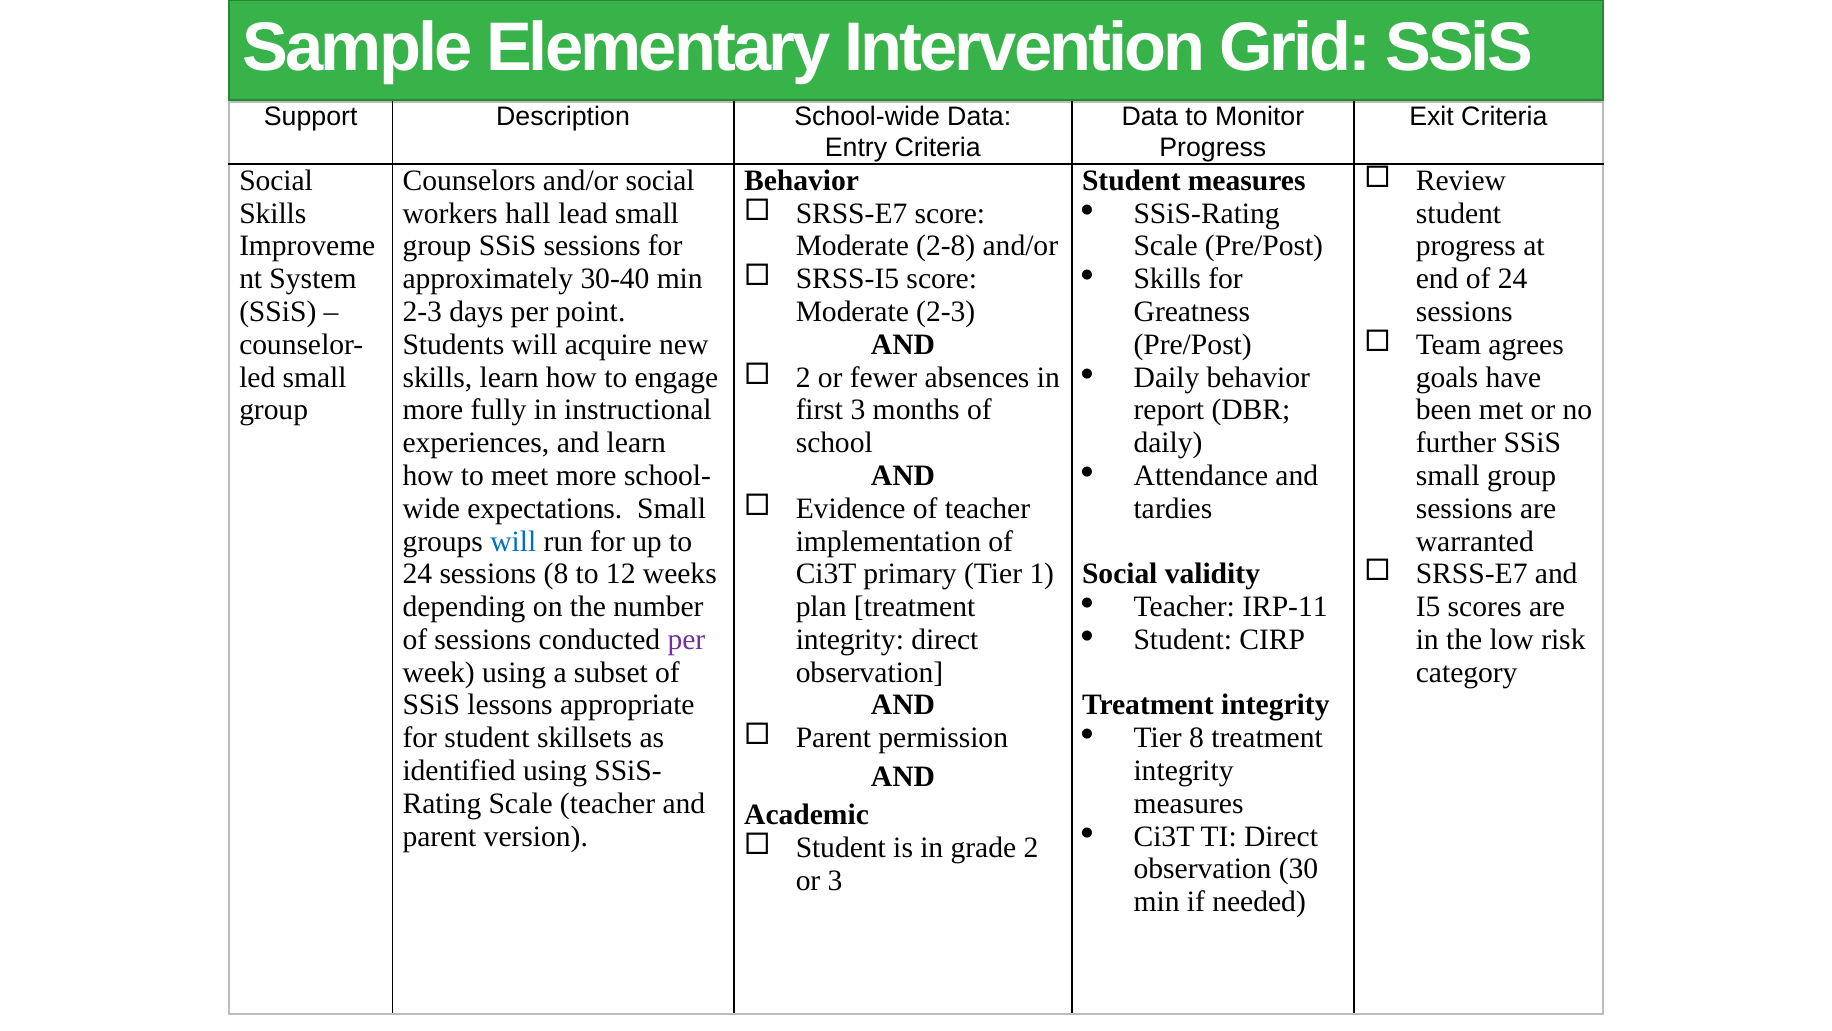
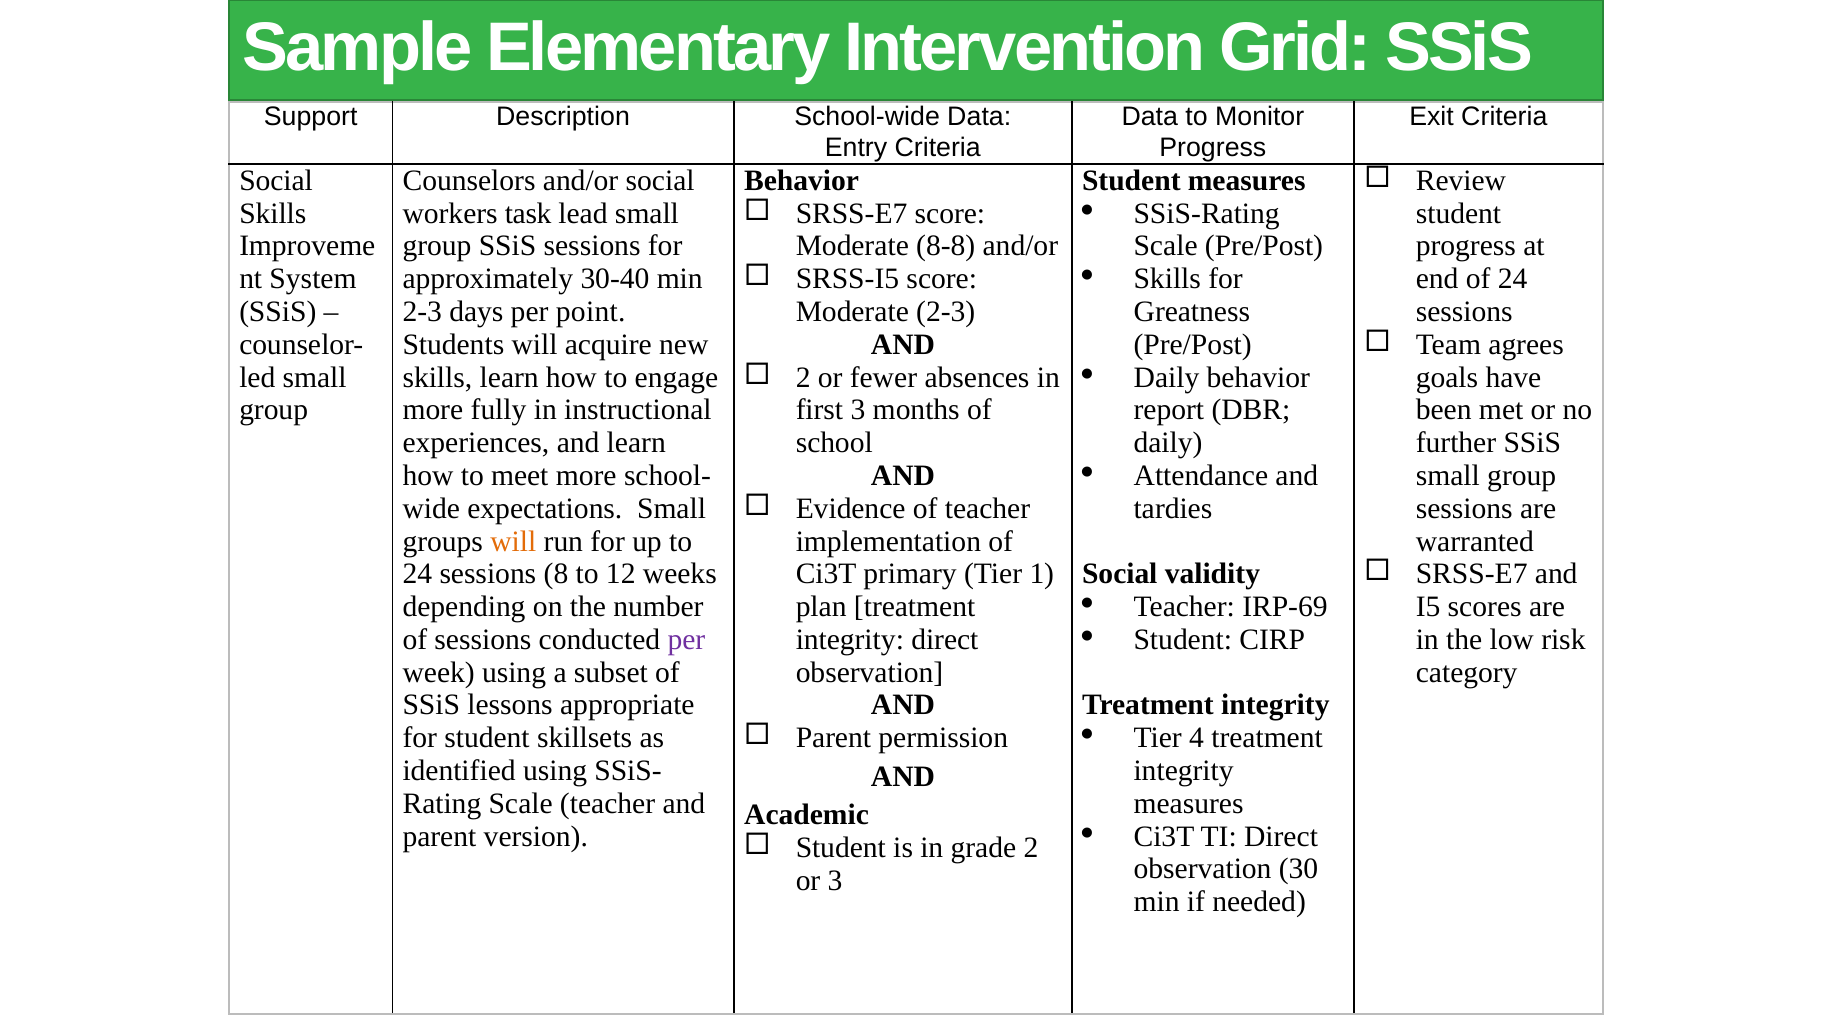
hall: hall -> task
2-8: 2-8 -> 8-8
will at (513, 541) colour: blue -> orange
IRP-11: IRP-11 -> IRP-69
Tier 8: 8 -> 4
